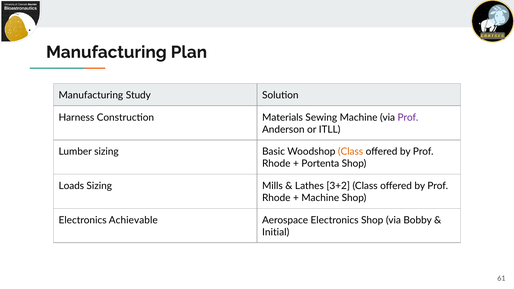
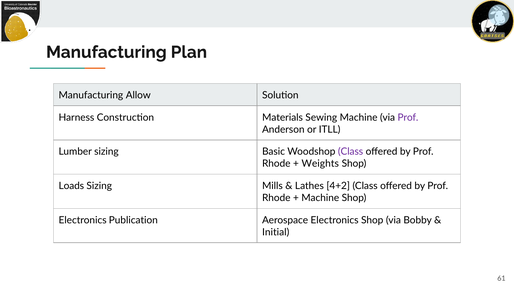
Study: Study -> Allow
Class at (351, 152) colour: orange -> purple
Portenta: Portenta -> Weights
3+2: 3+2 -> 4+2
Achievable: Achievable -> Publication
